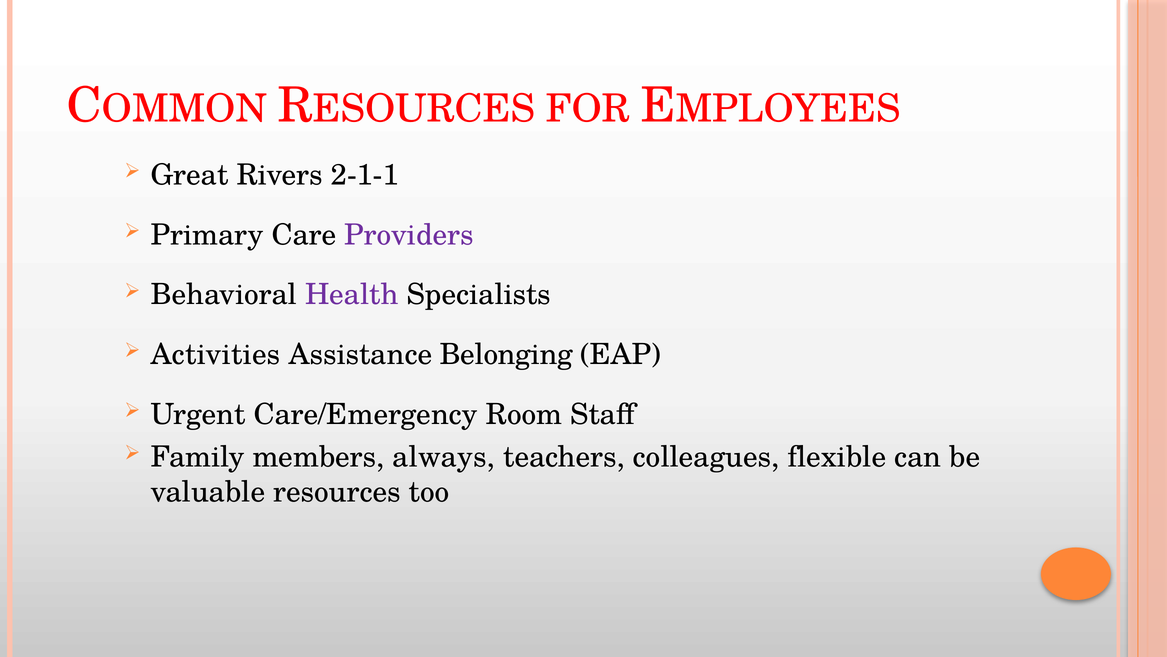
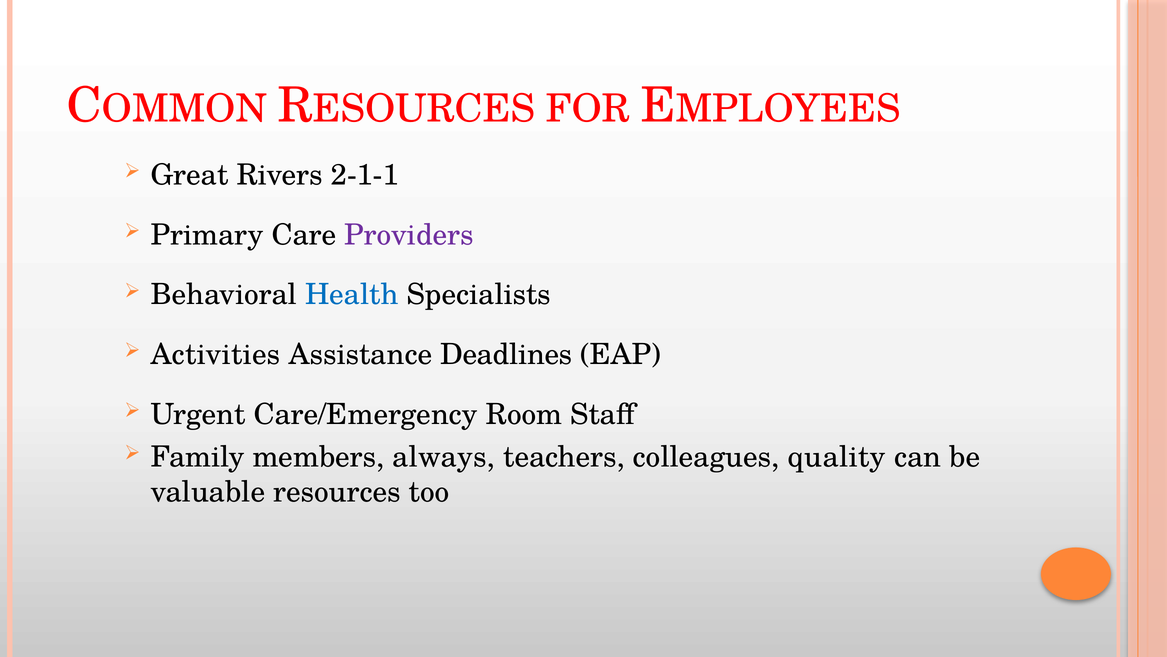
Health colour: purple -> blue
Belonging: Belonging -> Deadlines
flexible: flexible -> quality
